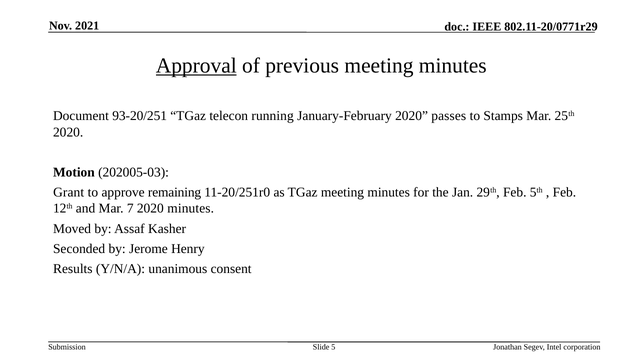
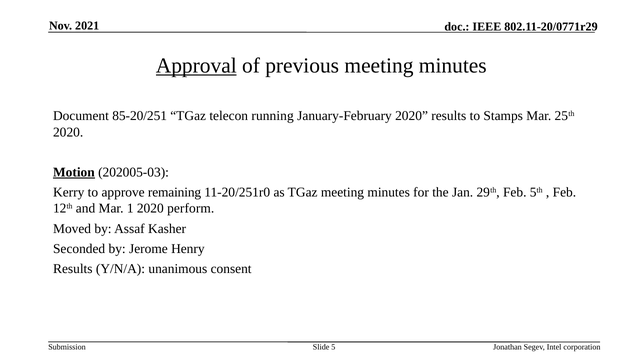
93-20/251: 93-20/251 -> 85-20/251
2020 passes: passes -> results
Motion underline: none -> present
Grant: Grant -> Kerry
7: 7 -> 1
2020 minutes: minutes -> perform
